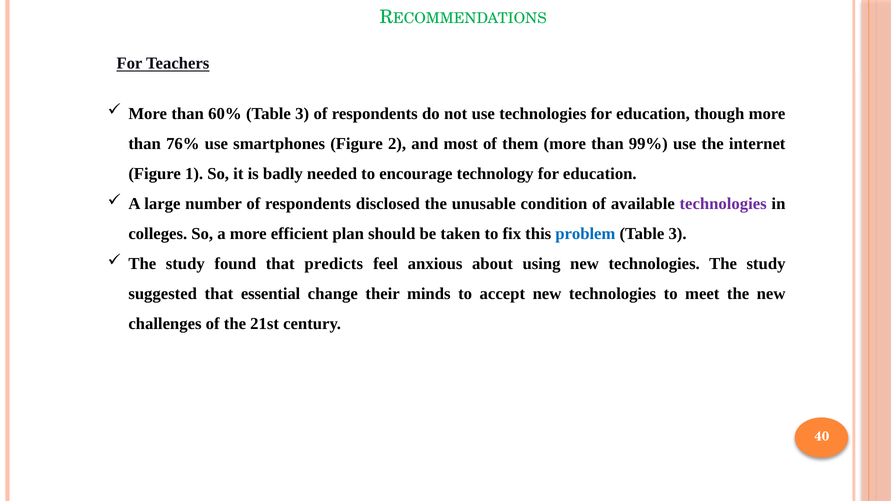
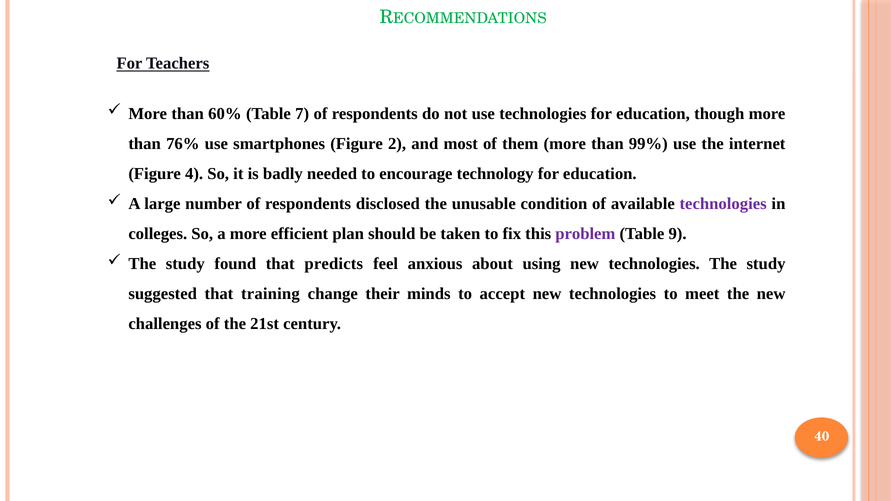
60% Table 3: 3 -> 7
1: 1 -> 4
problem colour: blue -> purple
3 at (678, 234): 3 -> 9
essential: essential -> training
